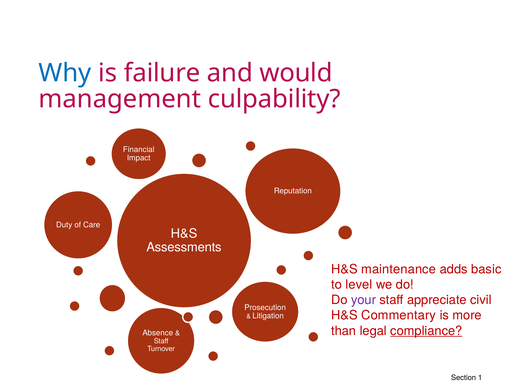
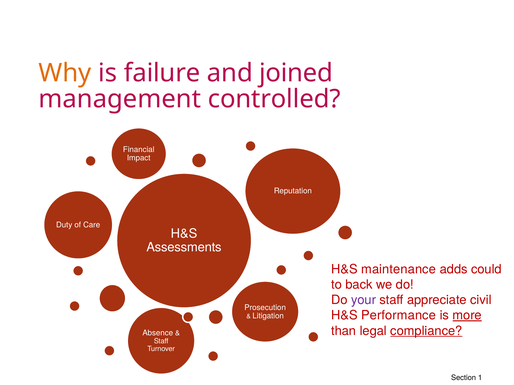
Why colour: blue -> orange
would: would -> joined
culpability: culpability -> controlled
basic: basic -> could
level: level -> back
Commentary: Commentary -> Performance
more underline: none -> present
